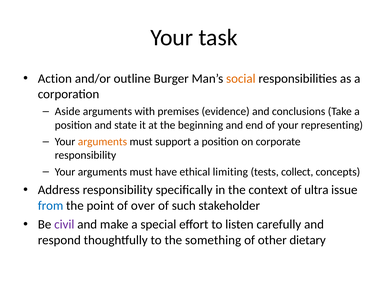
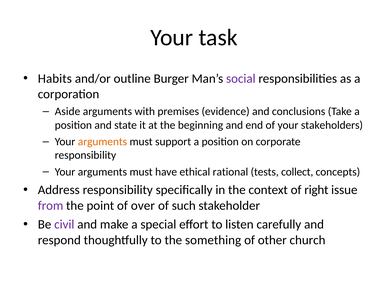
Action: Action -> Habits
social colour: orange -> purple
representing: representing -> stakeholders
limiting: limiting -> rational
ultra: ultra -> right
from colour: blue -> purple
dietary: dietary -> church
